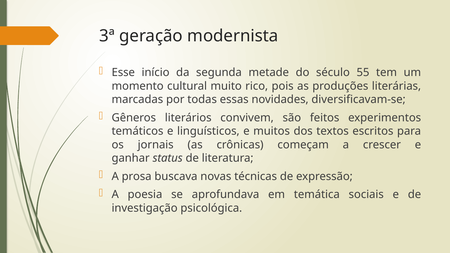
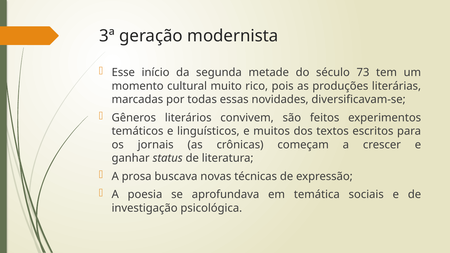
55: 55 -> 73
